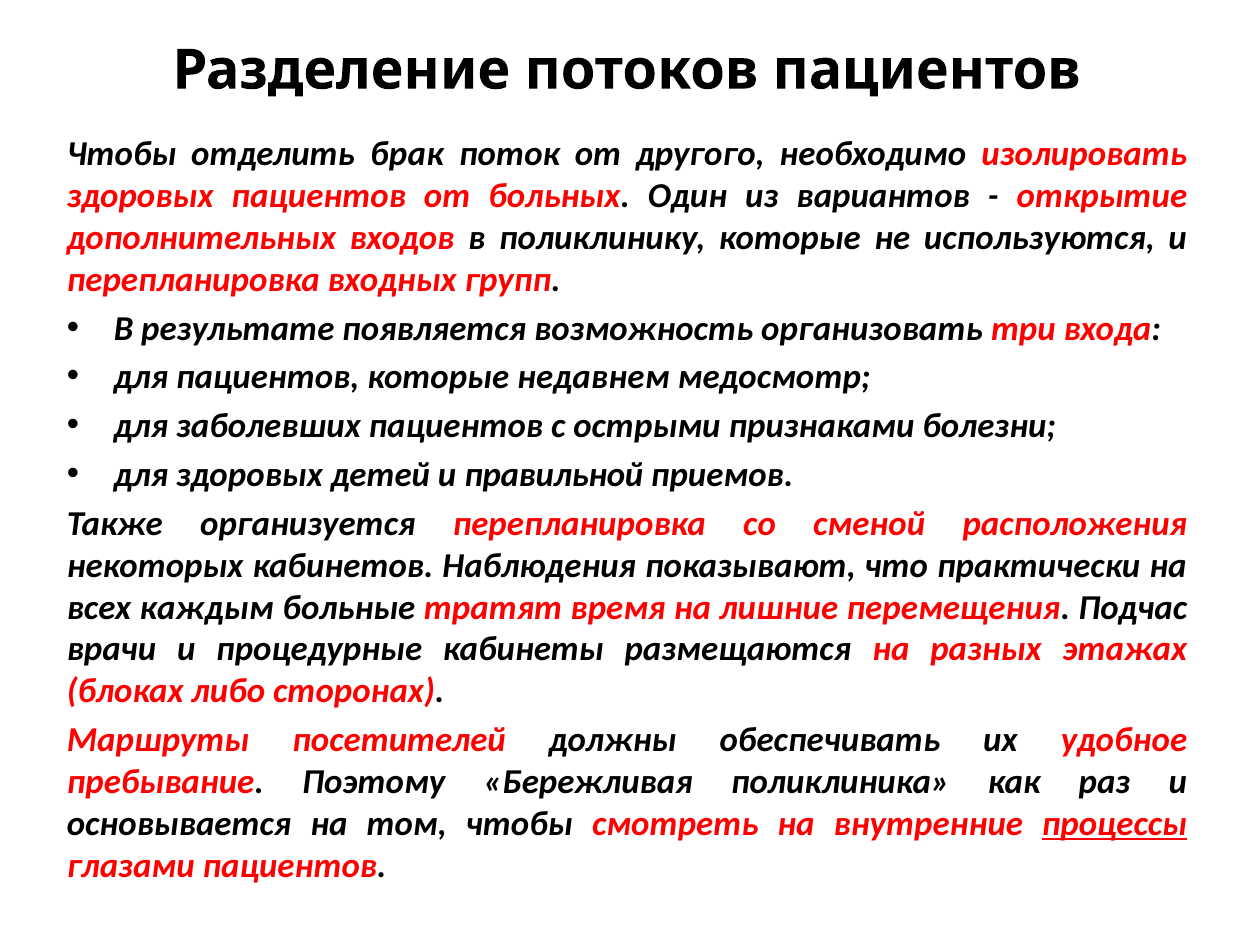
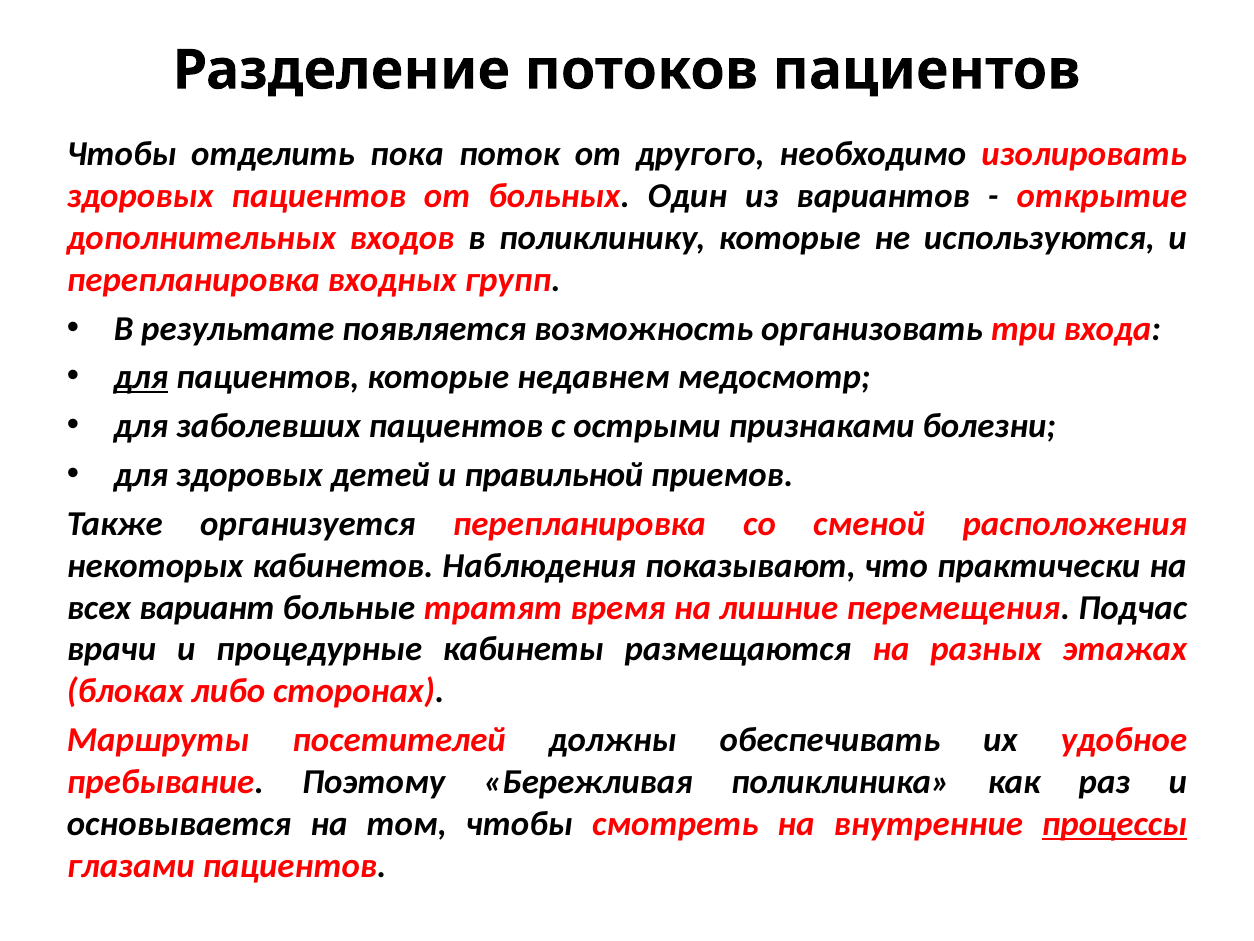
брак: брак -> пока
для at (141, 377) underline: none -> present
каждым: каждым -> вариант
